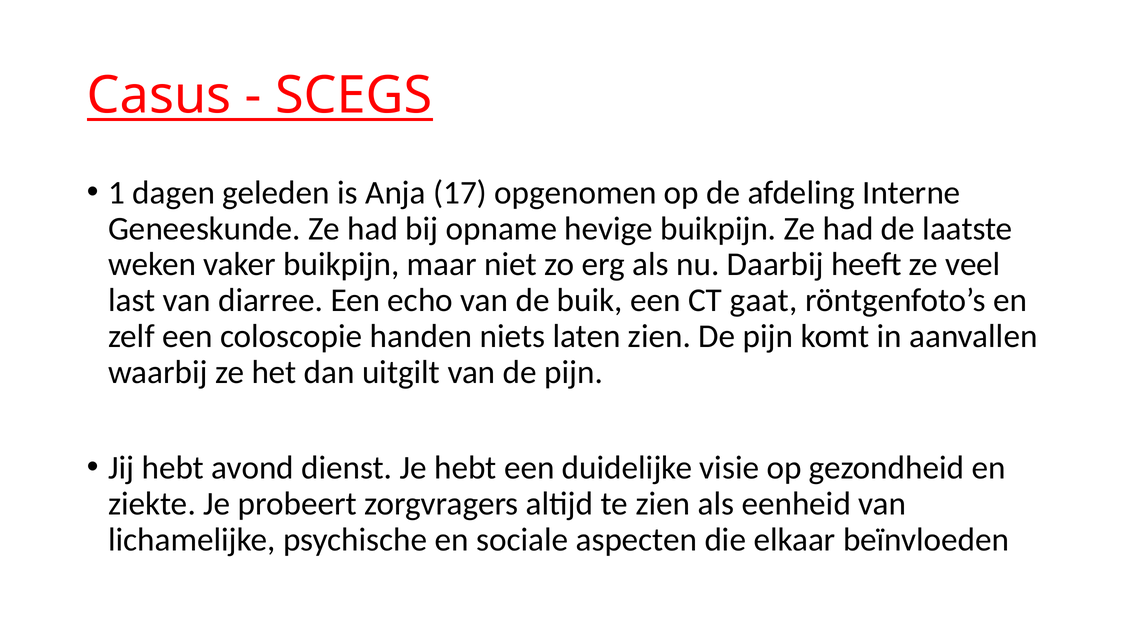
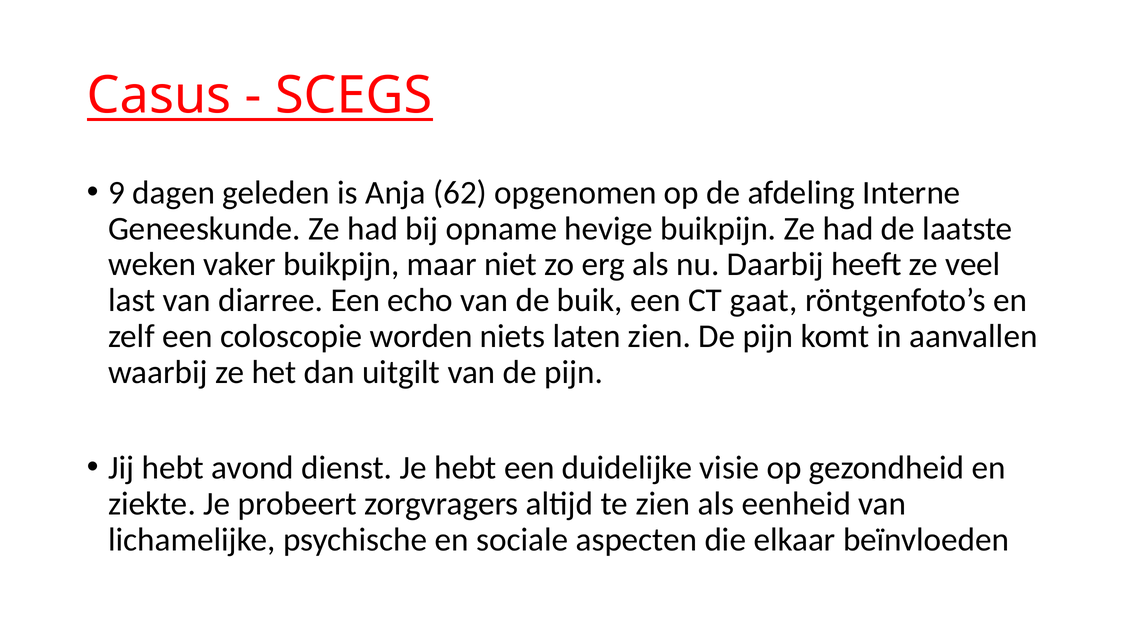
1: 1 -> 9
17: 17 -> 62
handen: handen -> worden
